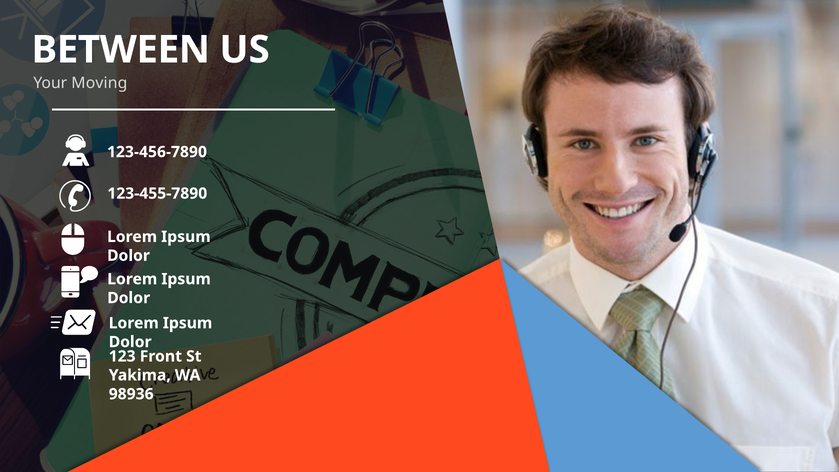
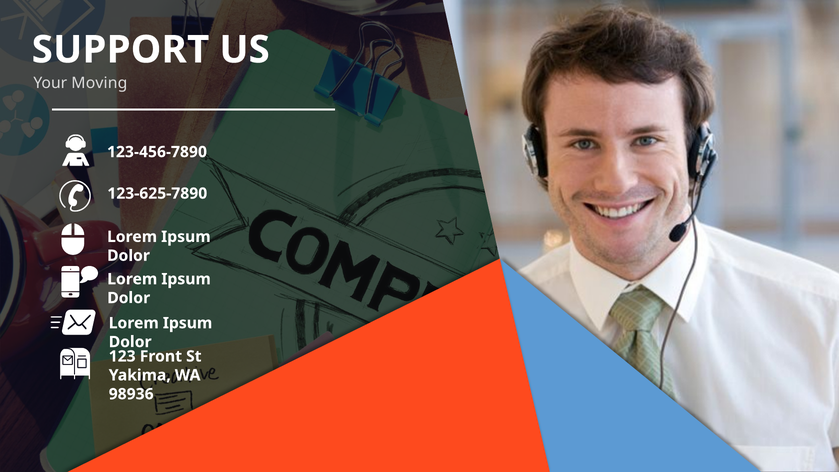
BETWEEN: BETWEEN -> SUPPORT
123-455-7890: 123-455-7890 -> 123-625-7890
